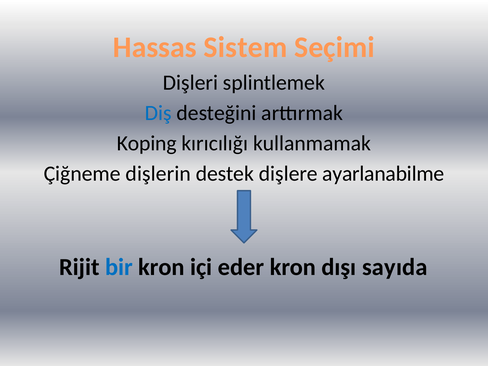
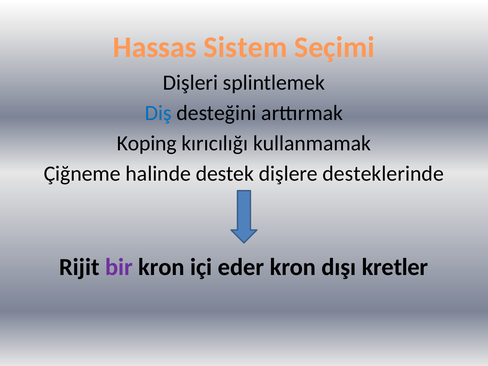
dişlerin: dişlerin -> halinde
ayarlanabilme: ayarlanabilme -> desteklerinde
bir colour: blue -> purple
sayıda: sayıda -> kretler
